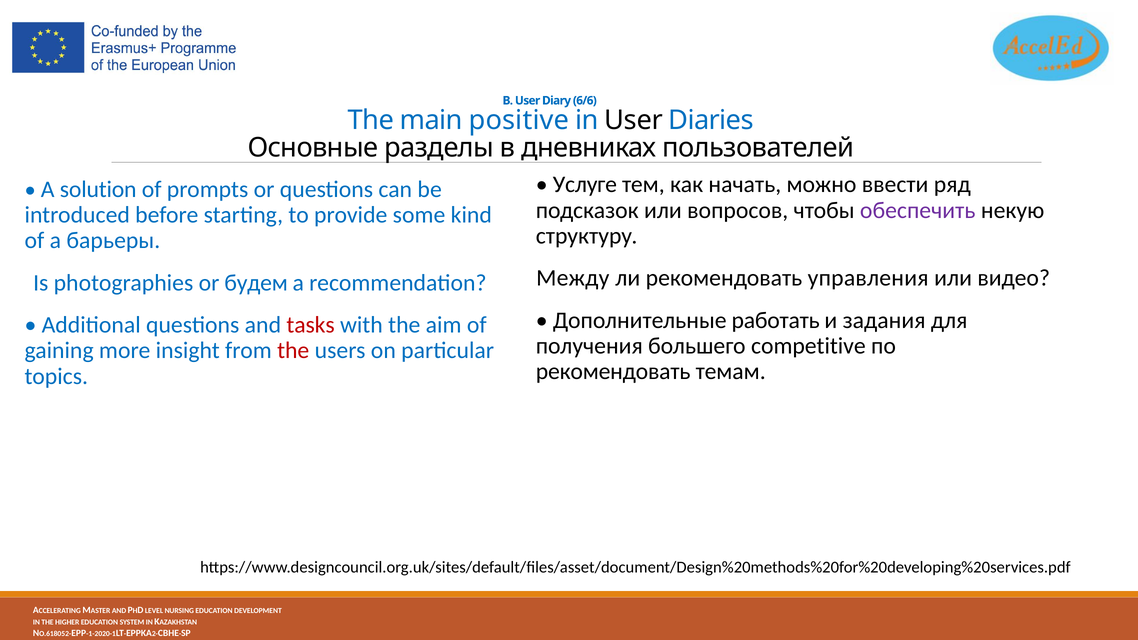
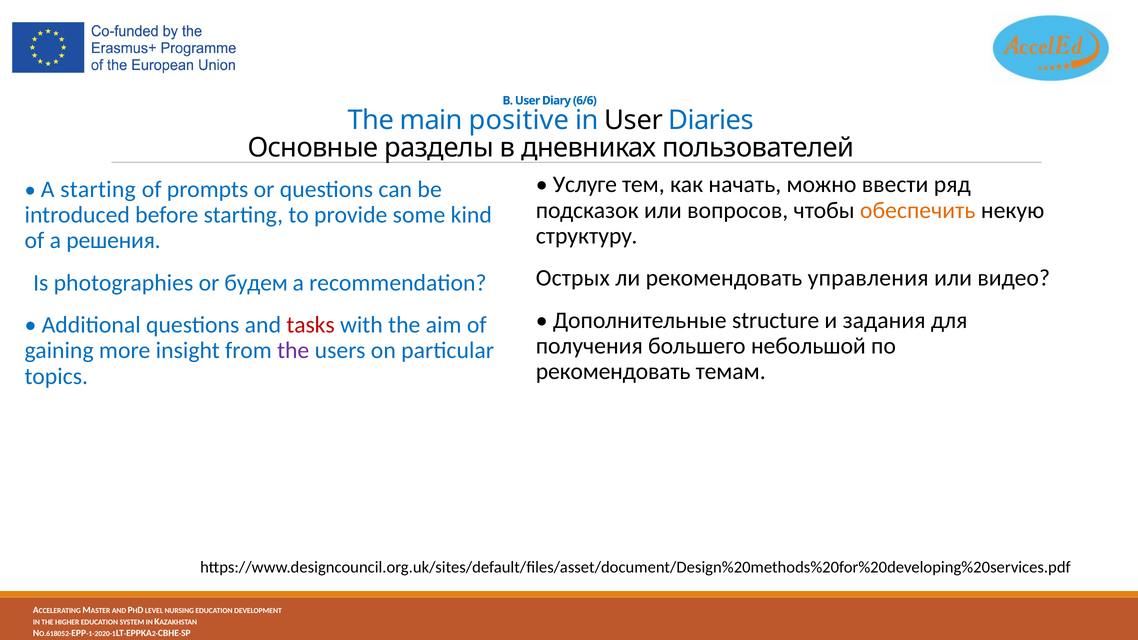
A solution: solution -> starting
обеспечить colour: purple -> orange
барьеры: барьеры -> решения
Между: Между -> Острых
работать: работать -> structure
competitive: competitive -> небольшой
the at (293, 351) colour: red -> purple
